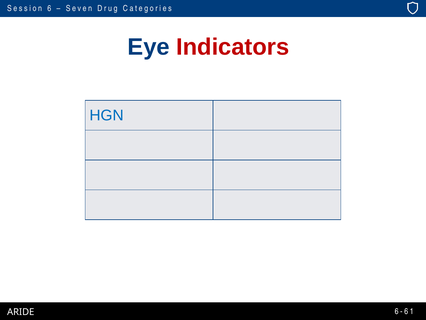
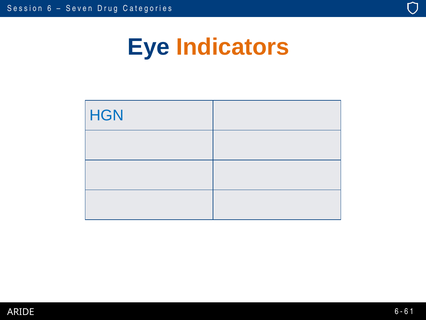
Indicators colour: red -> orange
